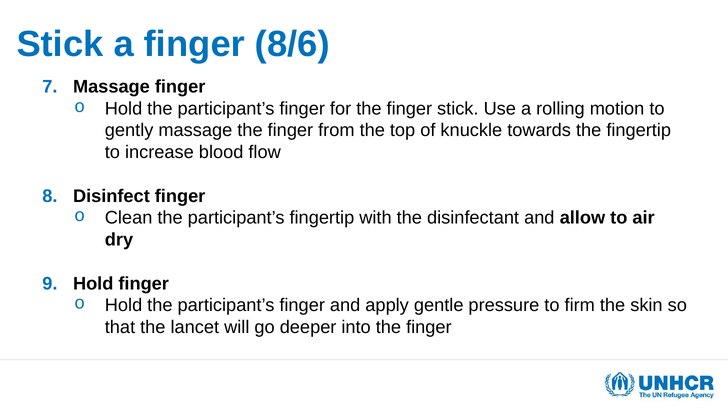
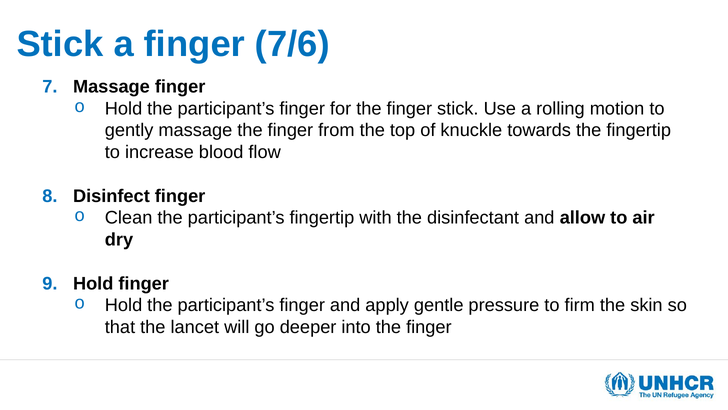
8/6: 8/6 -> 7/6
